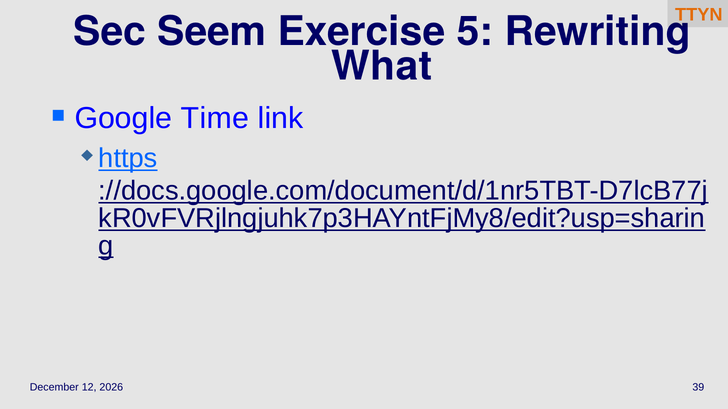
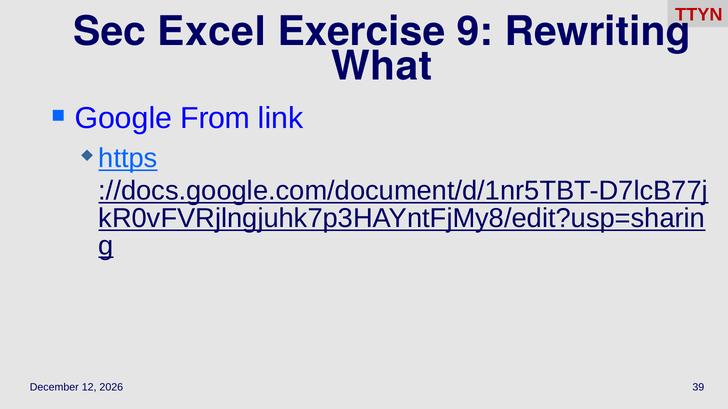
TTYN colour: orange -> red
Seem: Seem -> Excel
5: 5 -> 9
Time: Time -> From
